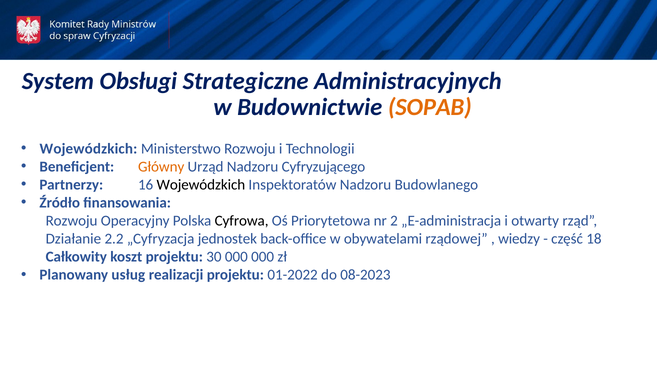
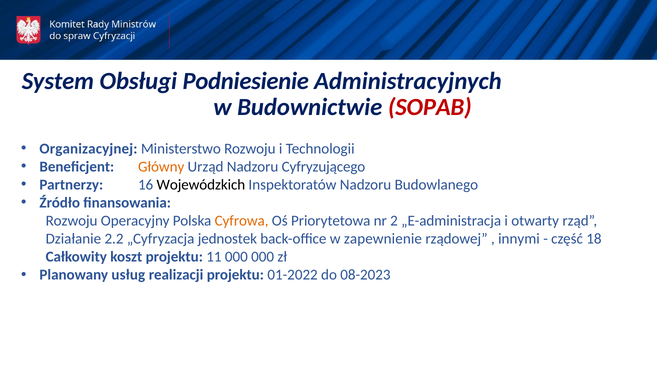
Strategiczne: Strategiczne -> Podniesienie
SOPAB colour: orange -> red
Wojewódzkich at (88, 149): Wojewódzkich -> Organizacyjnej
Cyfrowa colour: black -> orange
obywatelami: obywatelami -> zapewnienie
wiedzy: wiedzy -> innymi
30: 30 -> 11
